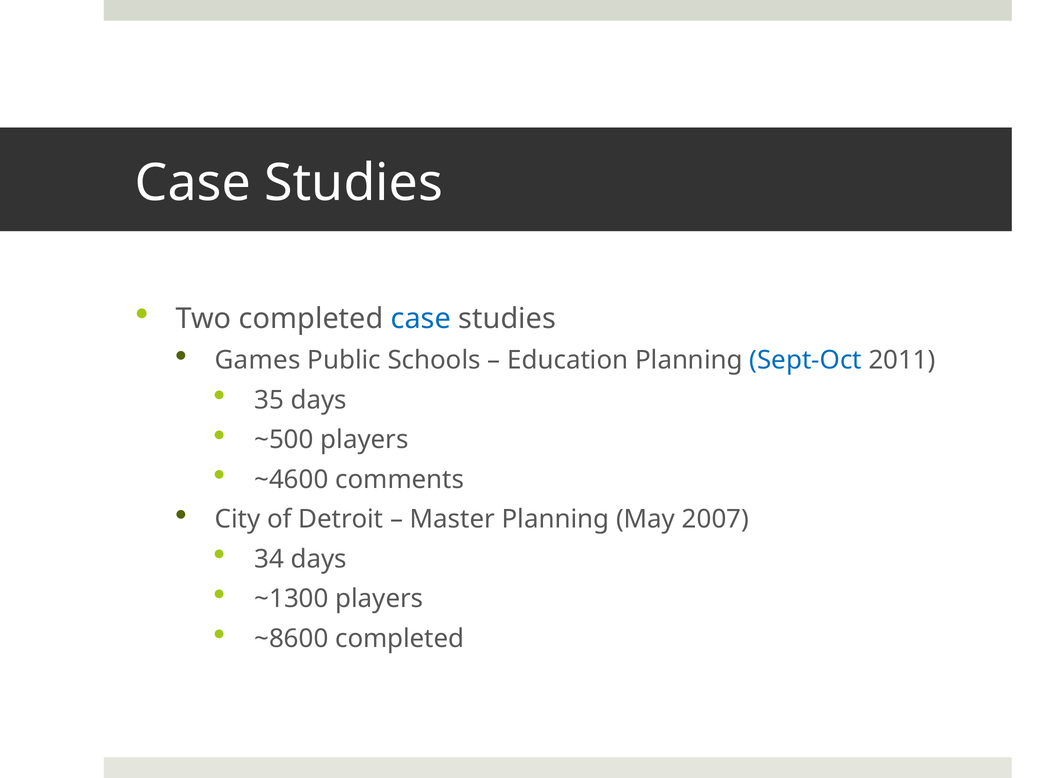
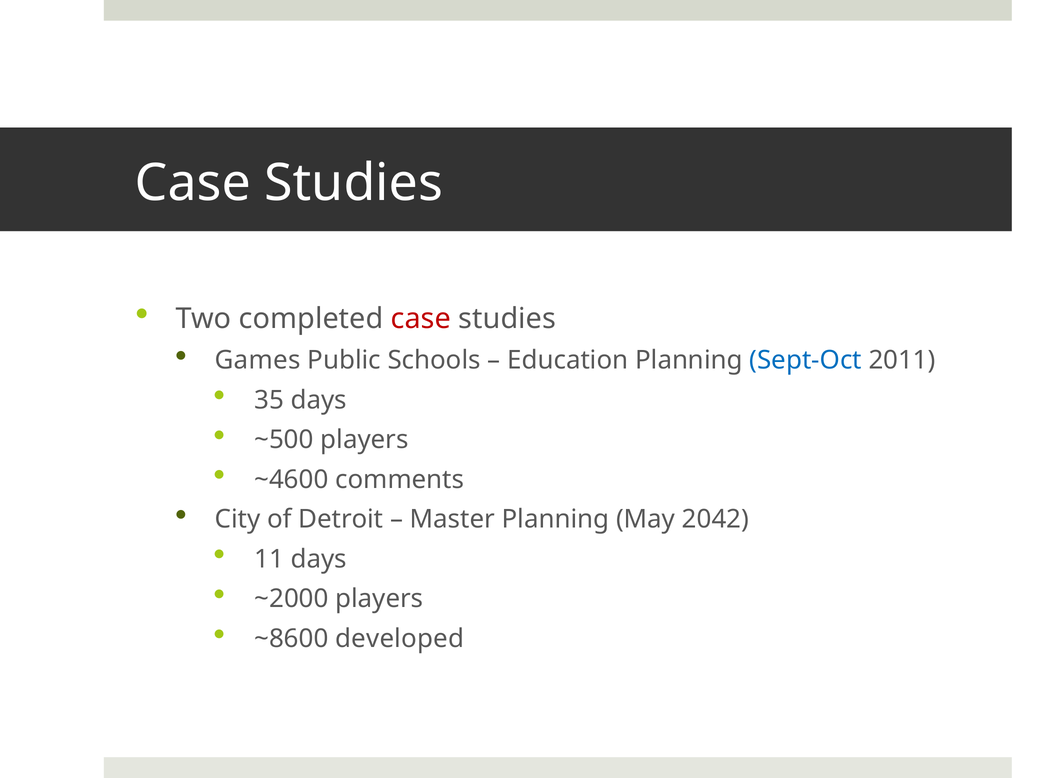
case at (421, 319) colour: blue -> red
2007: 2007 -> 2042
34: 34 -> 11
~1300: ~1300 -> ~2000
~8600 completed: completed -> developed
